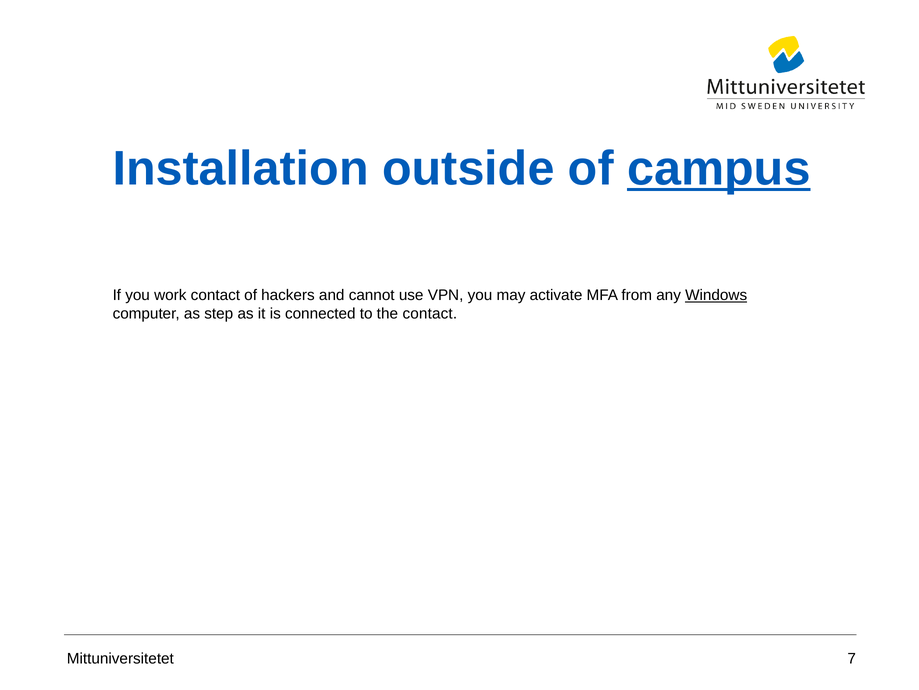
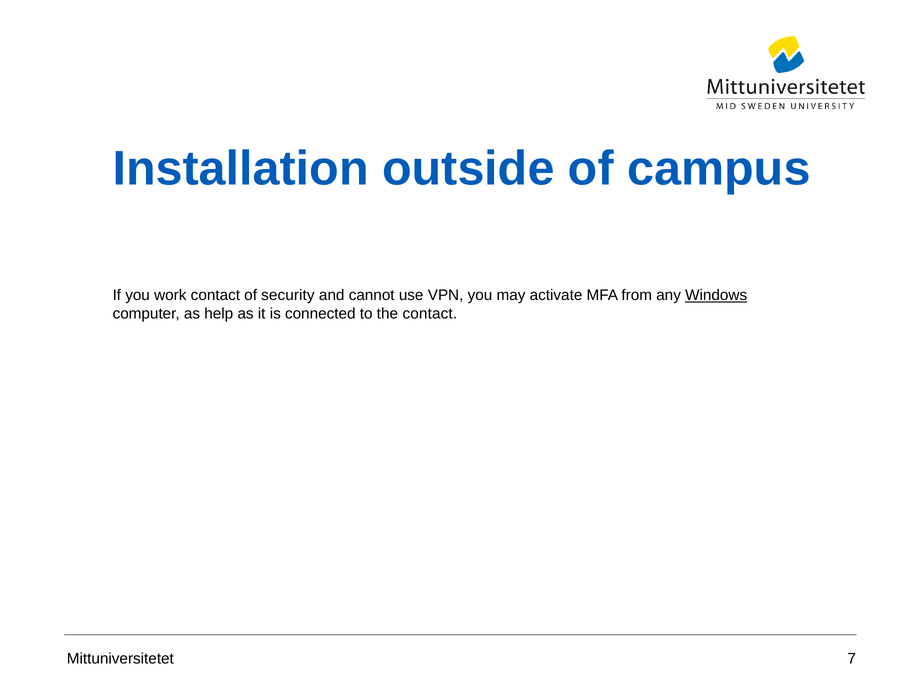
campus underline: present -> none
hackers: hackers -> security
step: step -> help
